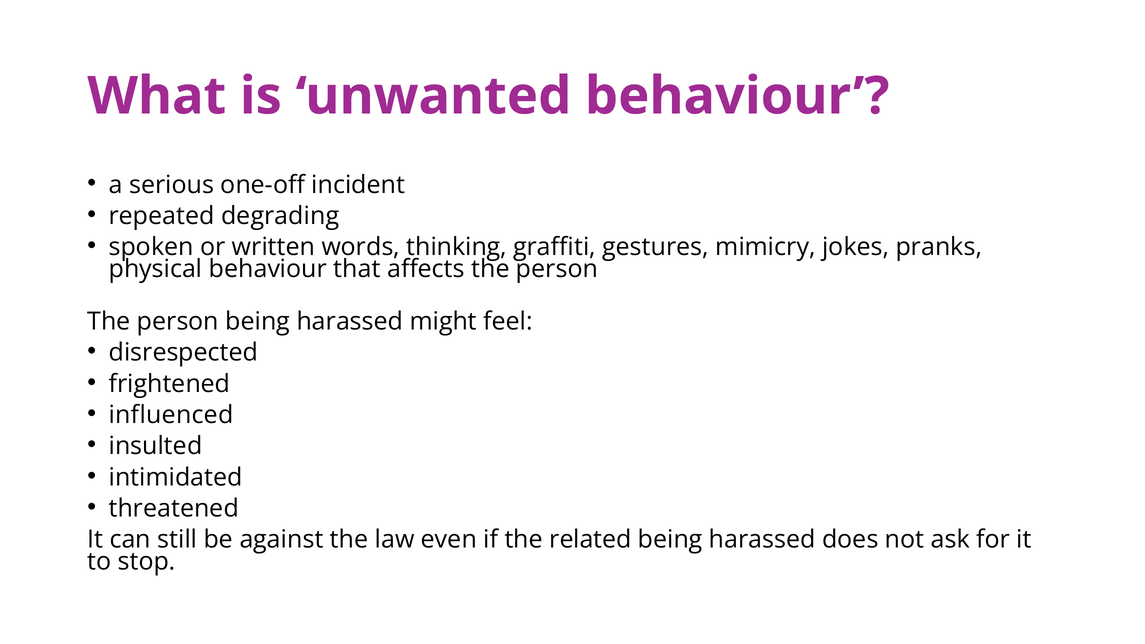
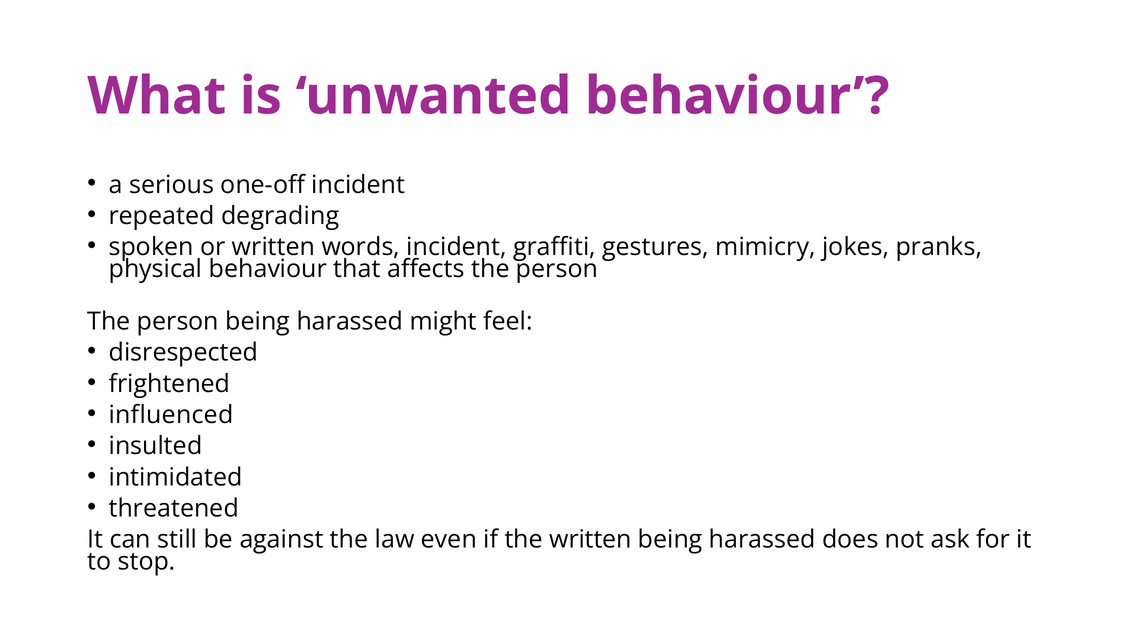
words thinking: thinking -> incident
the related: related -> written
